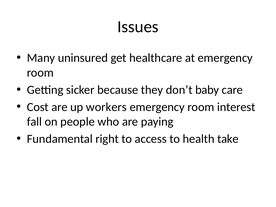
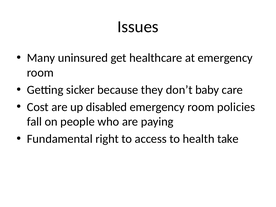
workers: workers -> disabled
interest: interest -> policies
